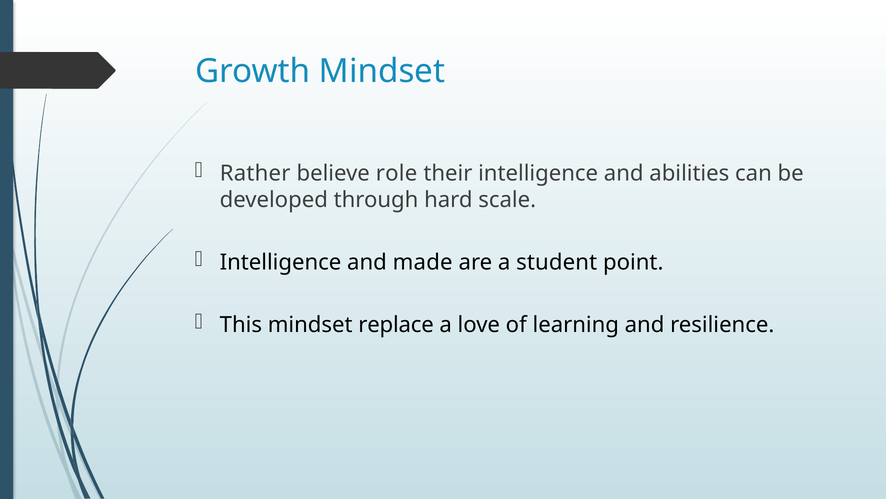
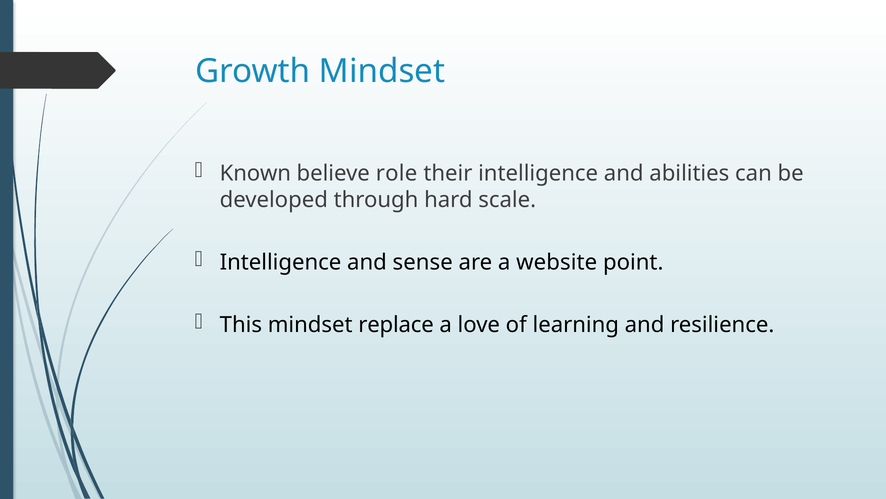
Rather: Rather -> Known
made: made -> sense
student: student -> website
